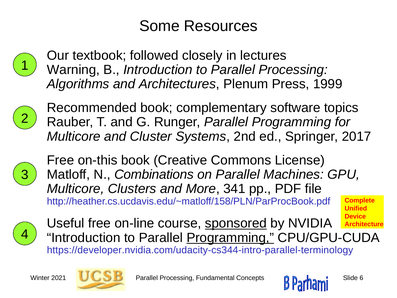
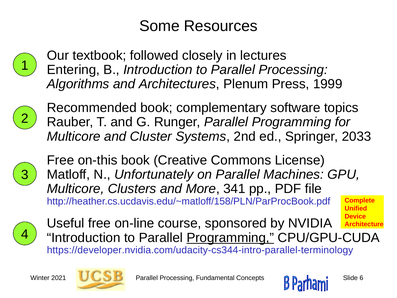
Warning: Warning -> Entering
2017: 2017 -> 2033
Combinations: Combinations -> Unfortunately
sponsored underline: present -> none
